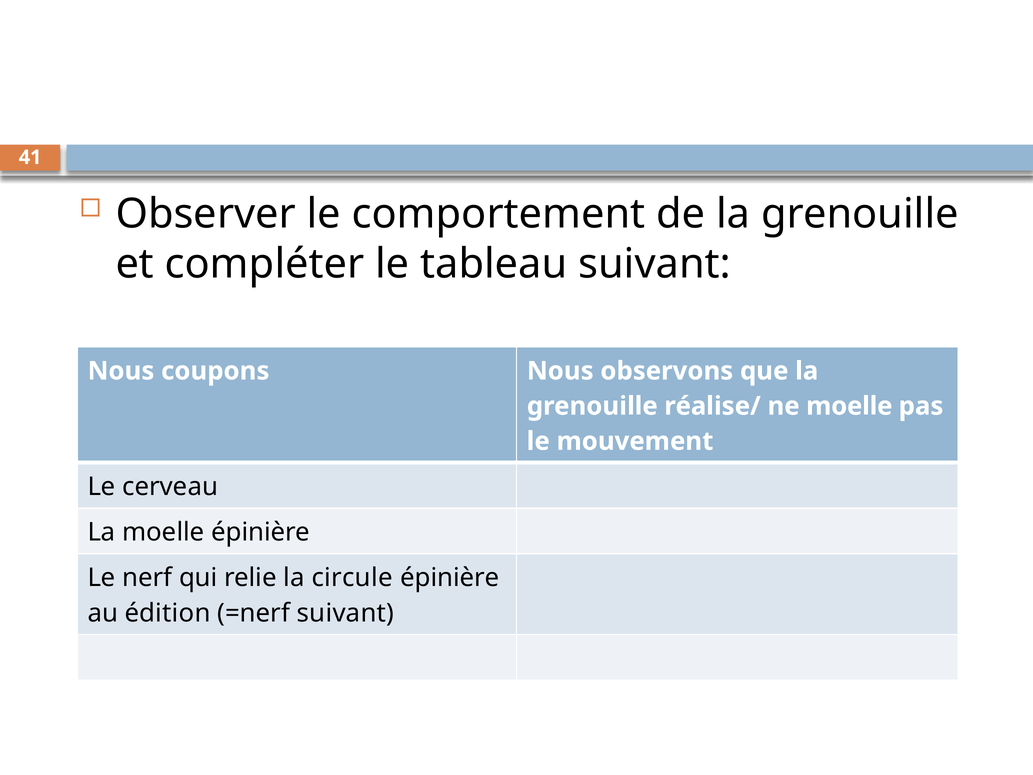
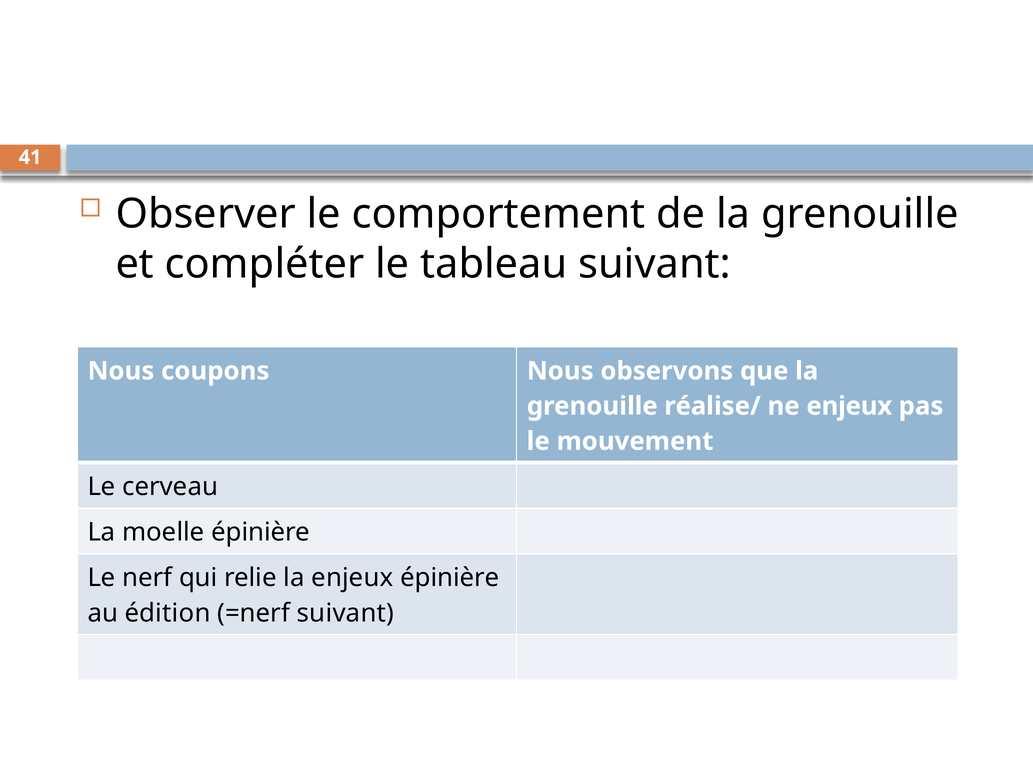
ne moelle: moelle -> enjeux
la circule: circule -> enjeux
